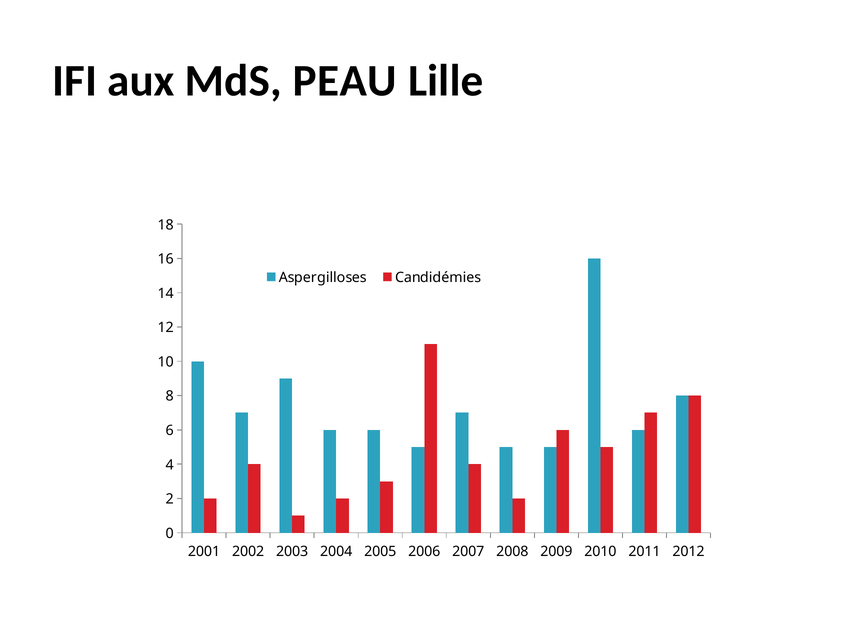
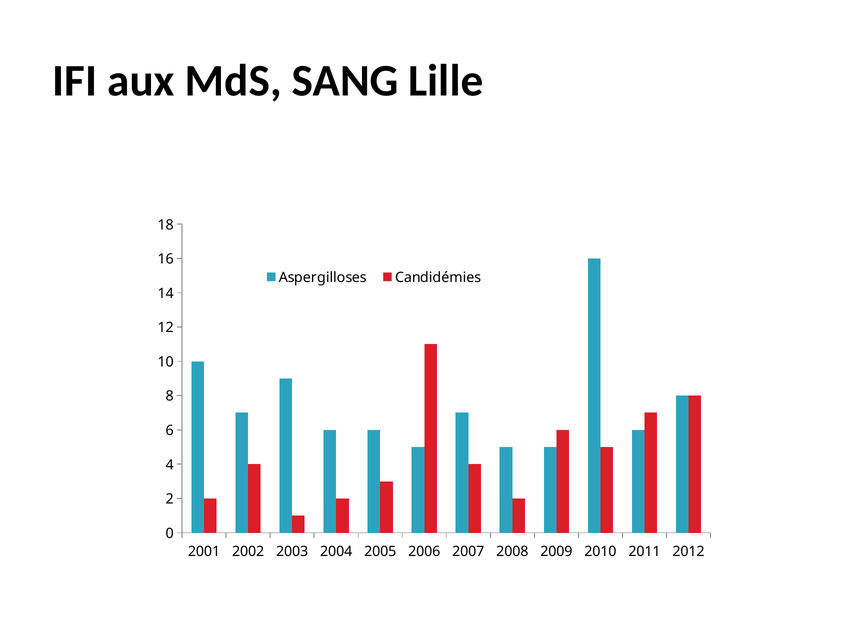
PEAU: PEAU -> SANG
